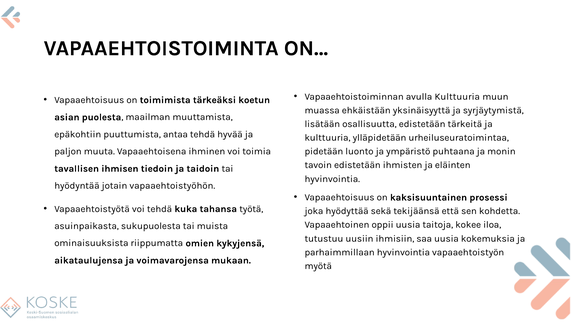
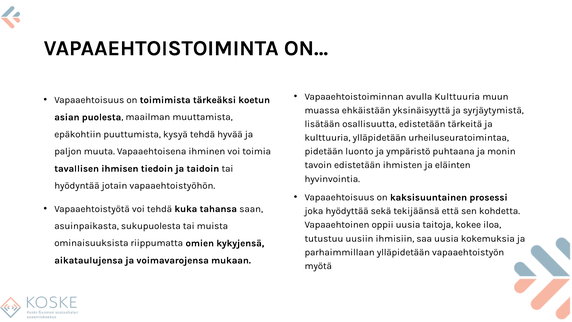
antaa: antaa -> kysyä
työtä: työtä -> saan
parhaimmillaan hyvinvointia: hyvinvointia -> ylläpidetään
